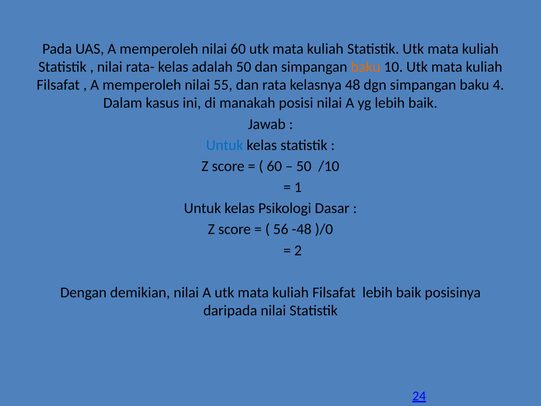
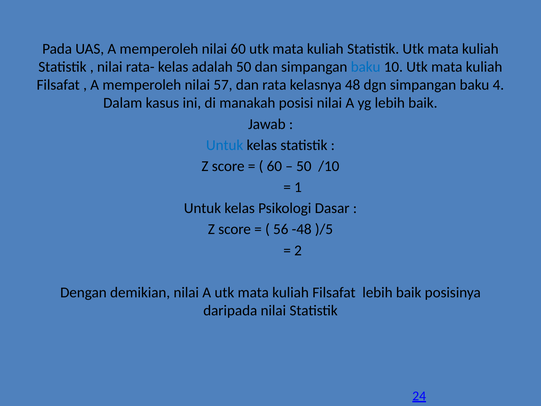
baku at (366, 67) colour: orange -> blue
55: 55 -> 57
)/0: )/0 -> )/5
